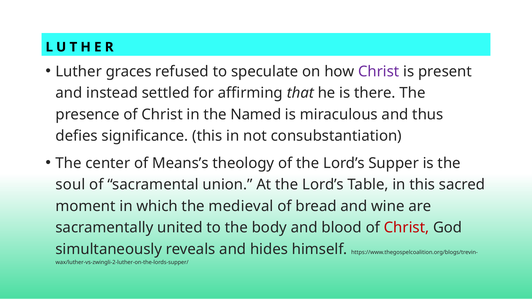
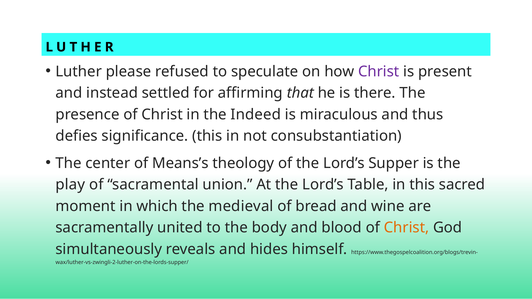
graces: graces -> please
Named: Named -> Indeed
soul: soul -> play
Christ at (406, 228) colour: red -> orange
